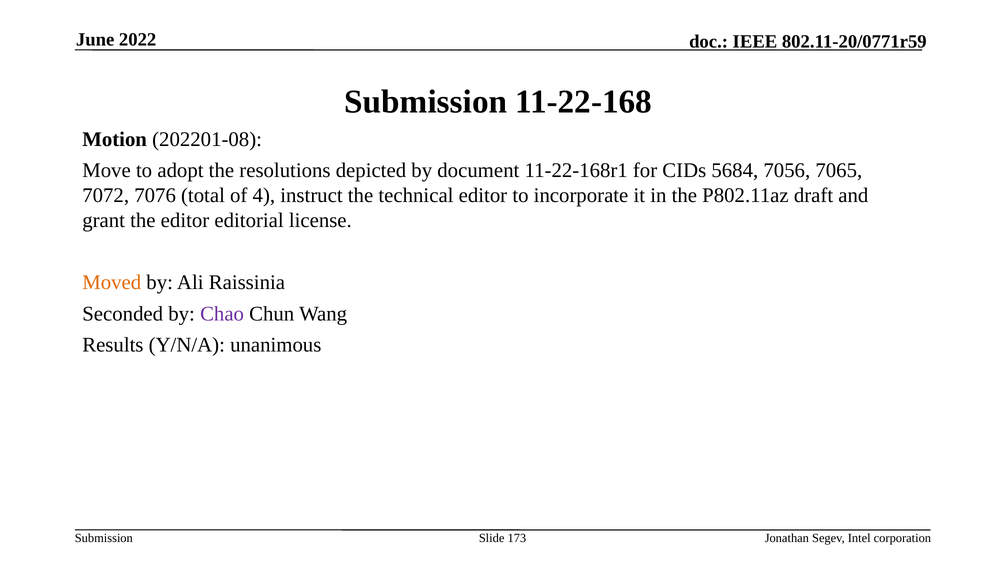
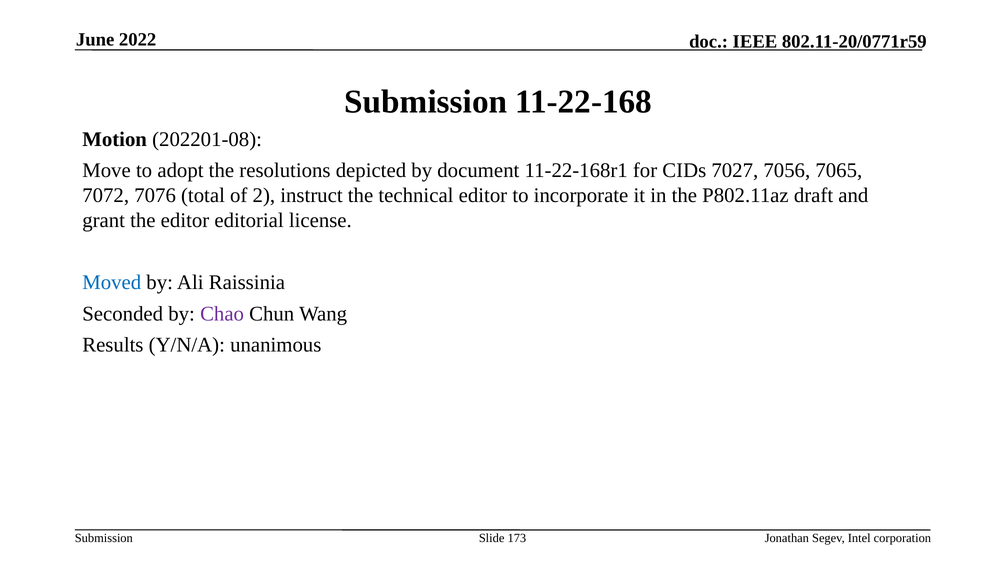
5684: 5684 -> 7027
4: 4 -> 2
Moved colour: orange -> blue
